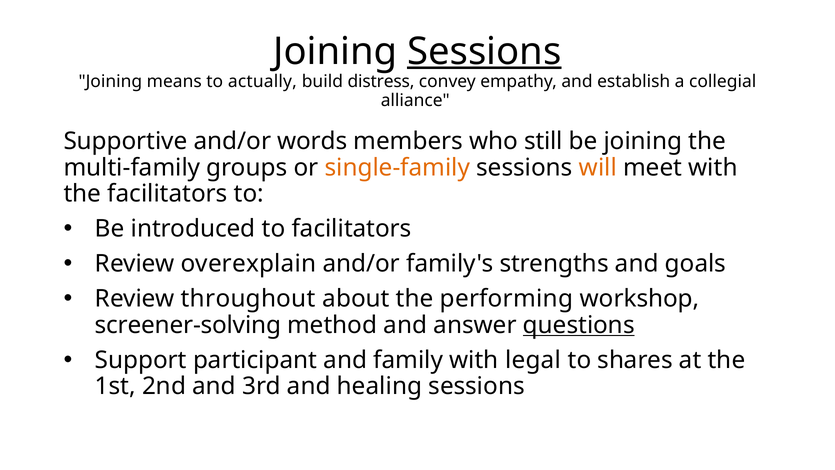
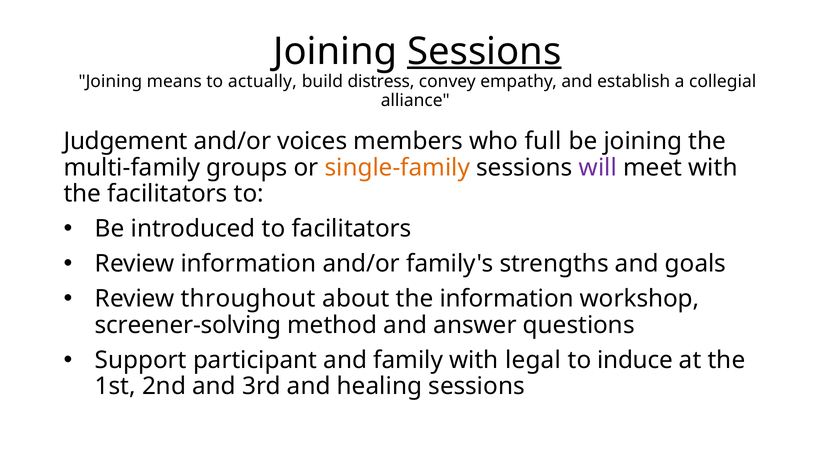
Supportive: Supportive -> Judgement
words: words -> voices
still: still -> full
will colour: orange -> purple
Review overexplain: overexplain -> information
the performing: performing -> information
questions underline: present -> none
shares: shares -> induce
